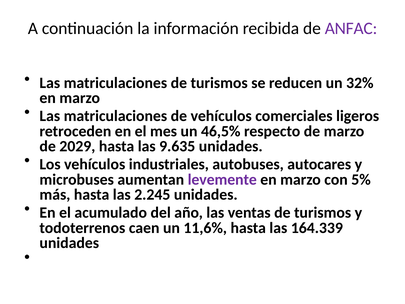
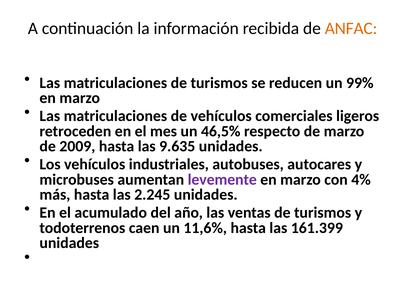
ANFAC colour: purple -> orange
32%: 32% -> 99%
2029: 2029 -> 2009
5%: 5% -> 4%
164.339: 164.339 -> 161.399
